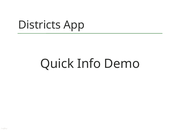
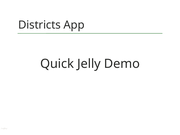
Info: Info -> Jelly
